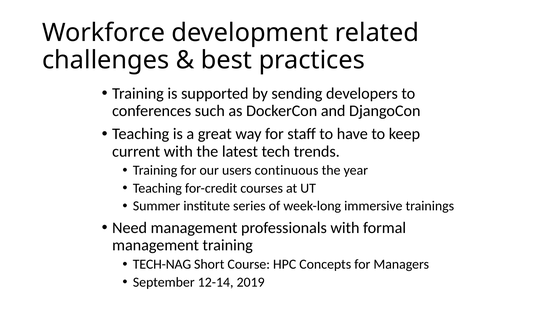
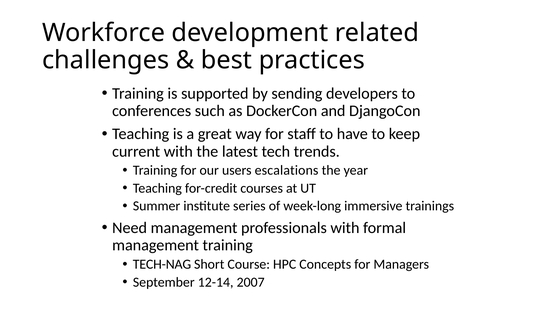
continuous: continuous -> escalations
2019: 2019 -> 2007
